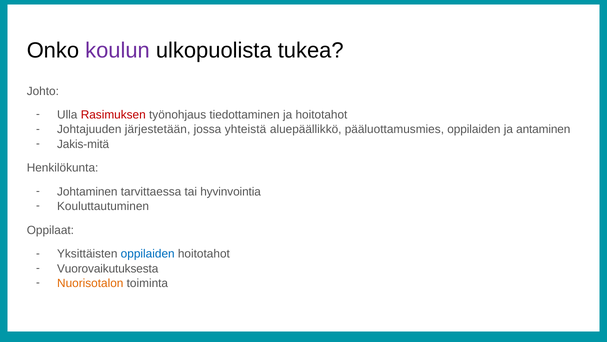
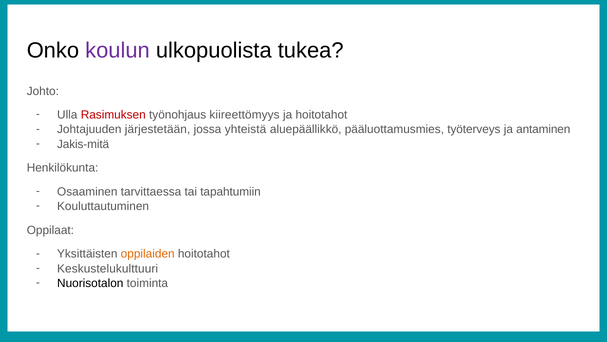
tiedottaminen: tiedottaminen -> kiireettömyys
pääluottamusmies oppilaiden: oppilaiden -> työterveys
Johtaminen: Johtaminen -> Osaaminen
hyvinvointia: hyvinvointia -> tapahtumiin
oppilaiden at (148, 254) colour: blue -> orange
Vuorovaikutuksesta: Vuorovaikutuksesta -> Keskustelukulttuuri
Nuorisotalon colour: orange -> black
